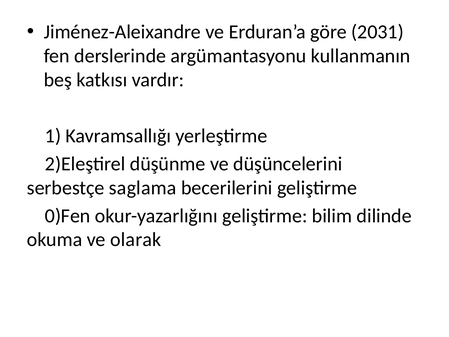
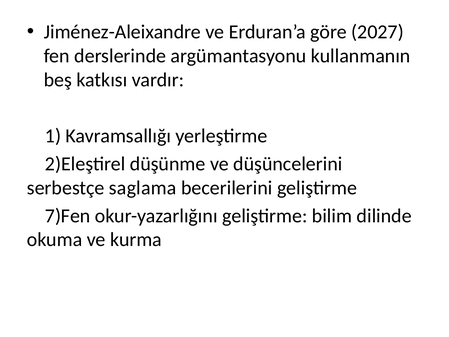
2031: 2031 -> 2027
0)Fen: 0)Fen -> 7)Fen
olarak: olarak -> kurma
